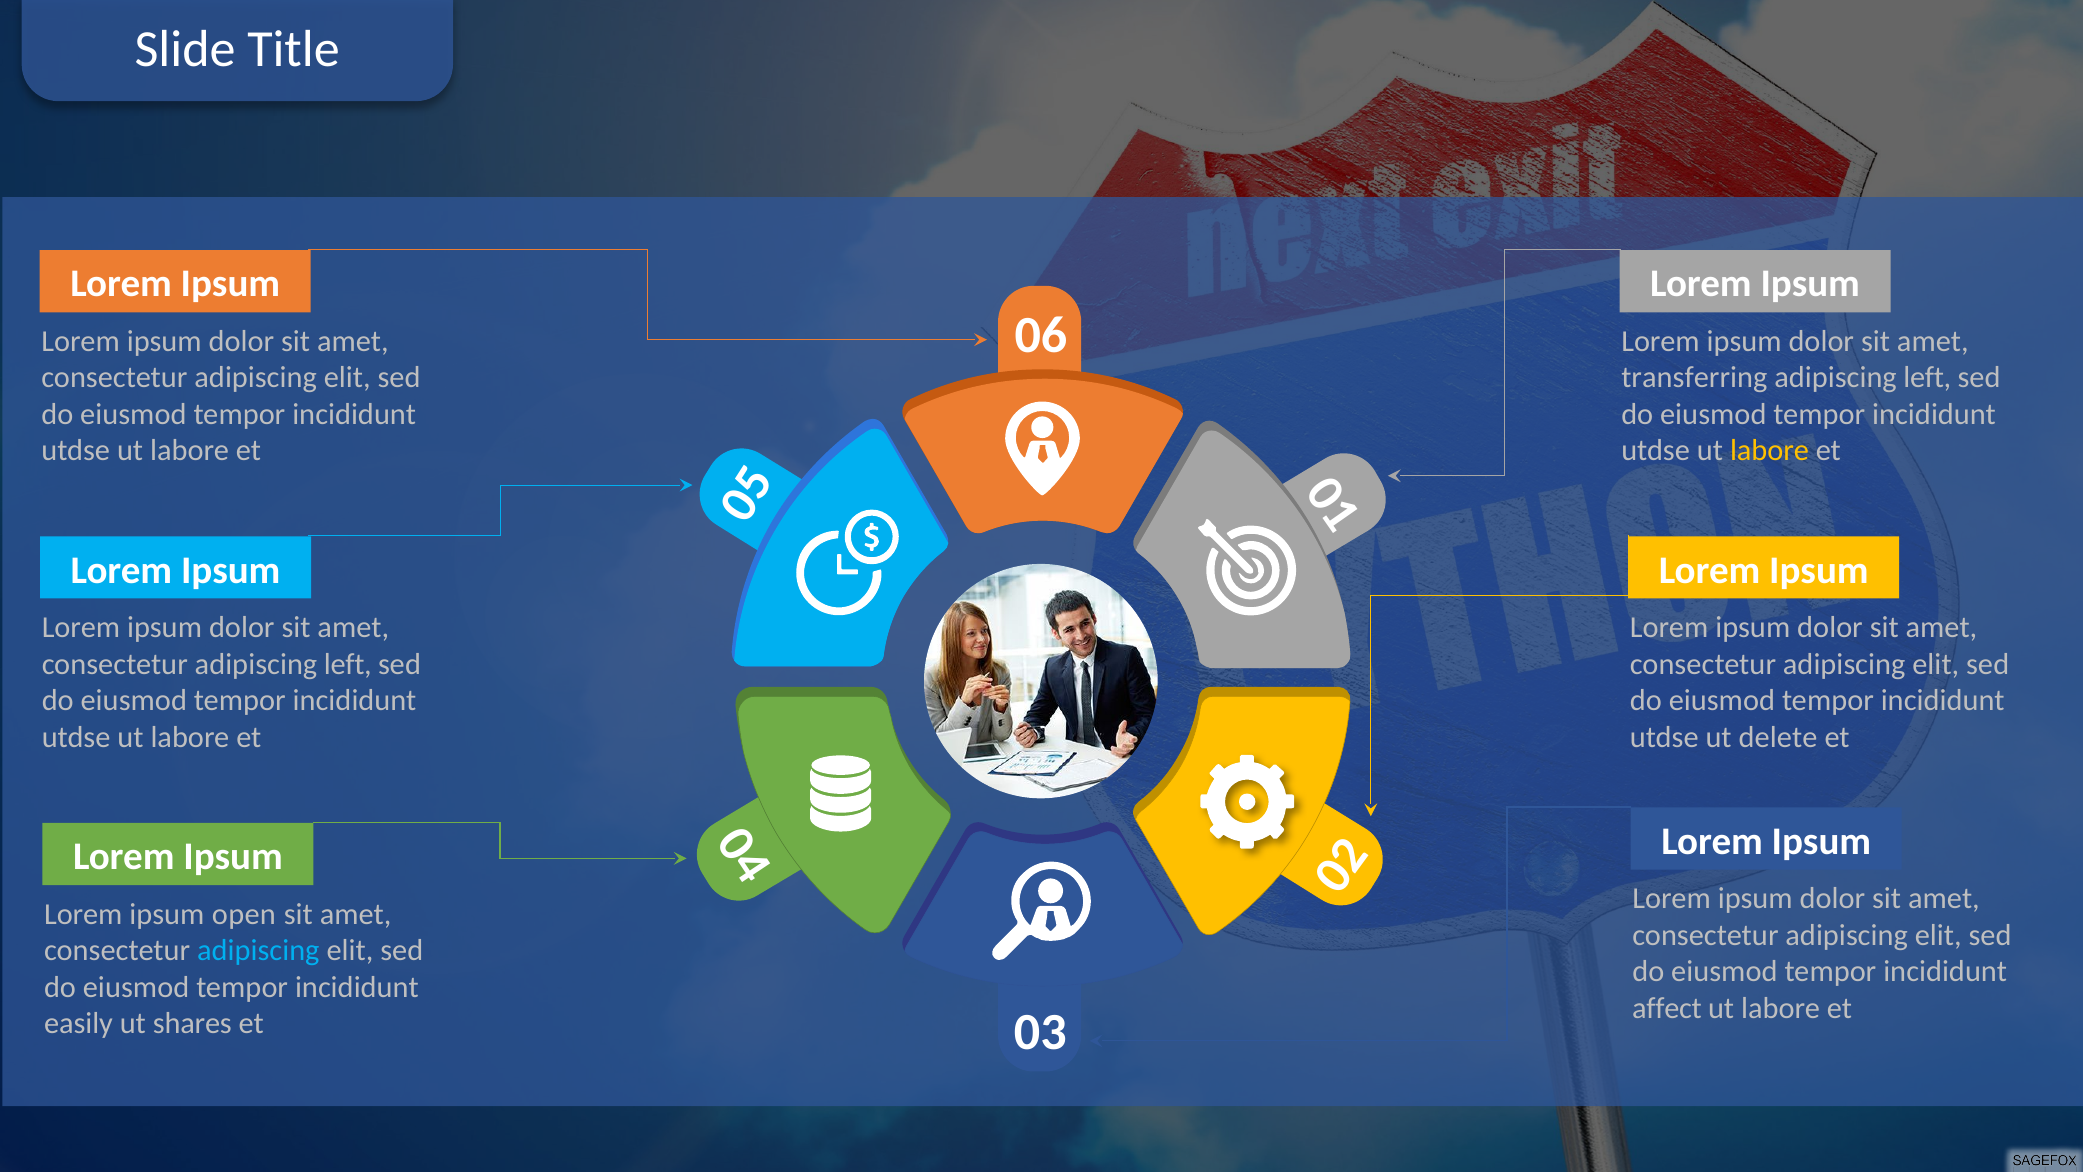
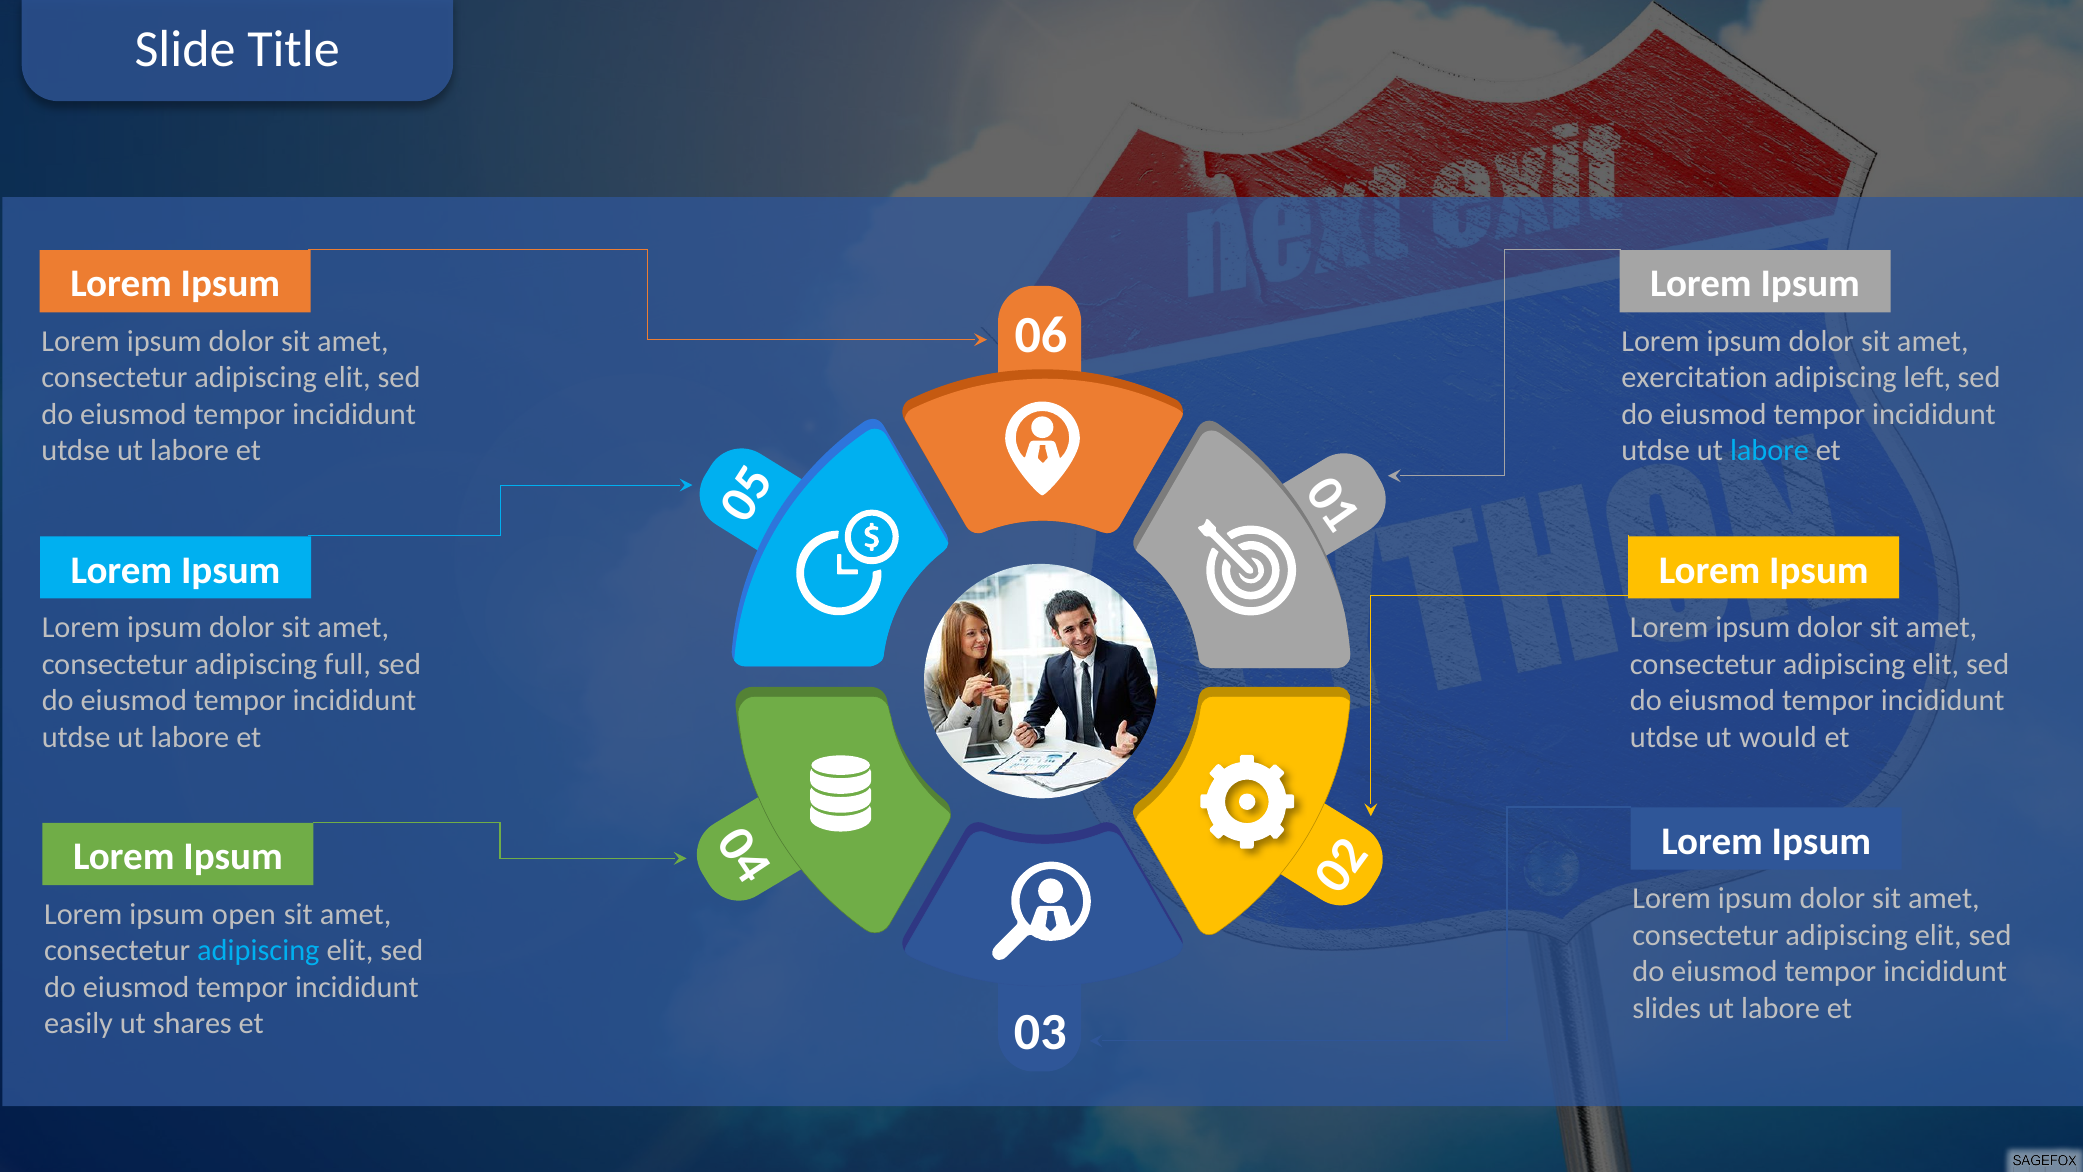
transferring: transferring -> exercitation
labore at (1769, 451) colour: yellow -> light blue
consectetur adipiscing left: left -> full
delete: delete -> would
affect: affect -> slides
